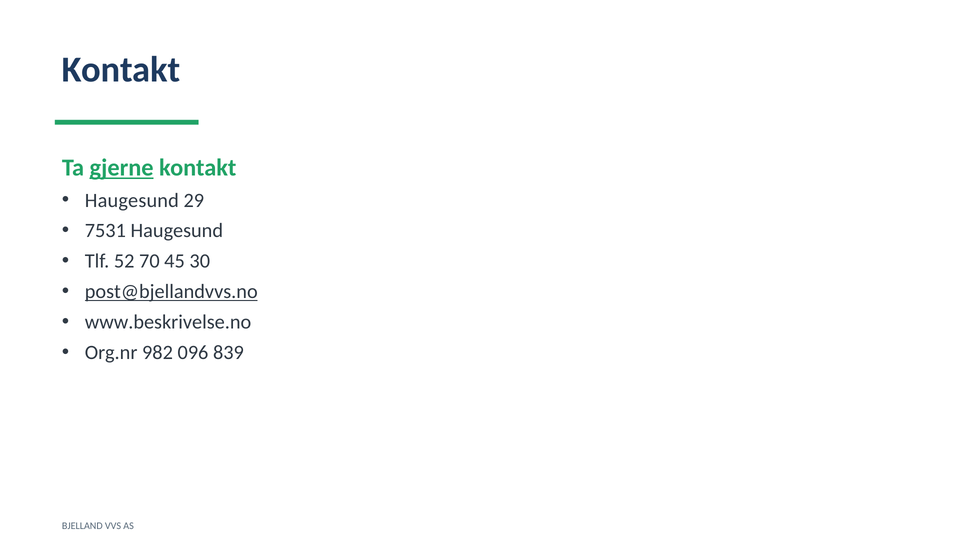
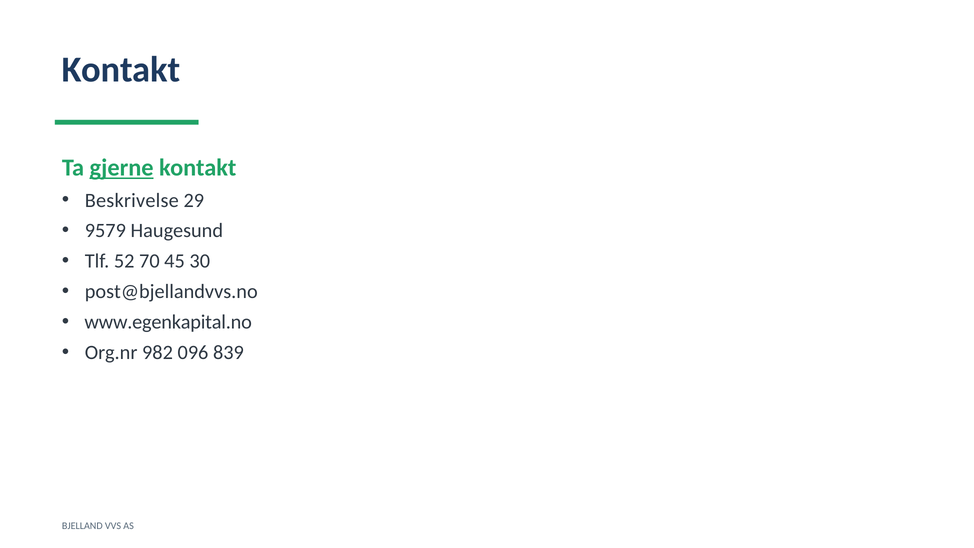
Haugesund at (132, 200): Haugesund -> Beskrivelse
7531: 7531 -> 9579
post@bjellandvvs.no underline: present -> none
www.beskrivelse.no: www.beskrivelse.no -> www.egenkapital.no
